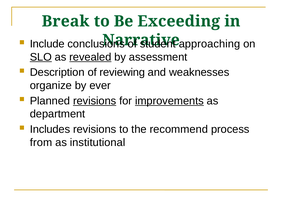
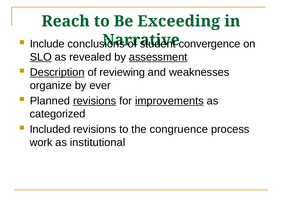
Break: Break -> Reach
approaching: approaching -> convergence
revealed underline: present -> none
assessment underline: none -> present
Description underline: none -> present
department: department -> categorized
Includes: Includes -> Included
recommend: recommend -> congruence
from: from -> work
